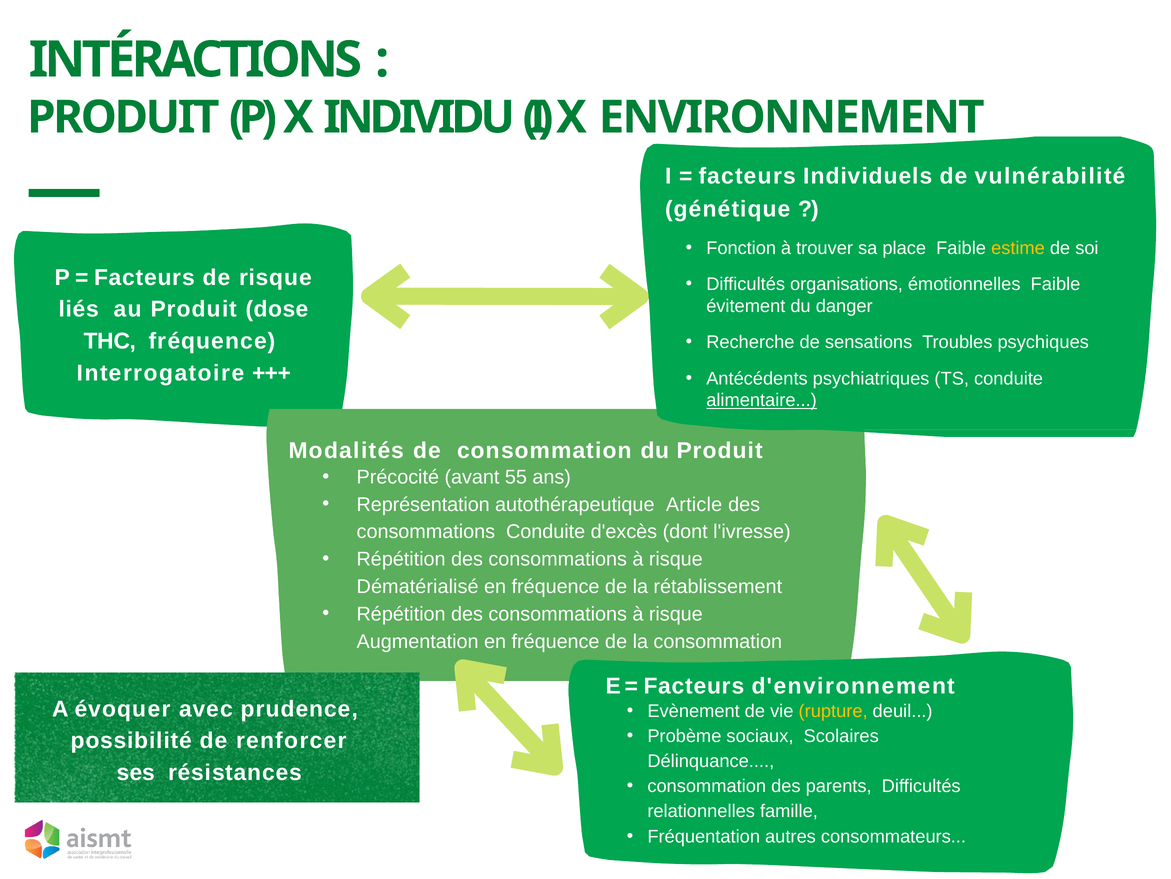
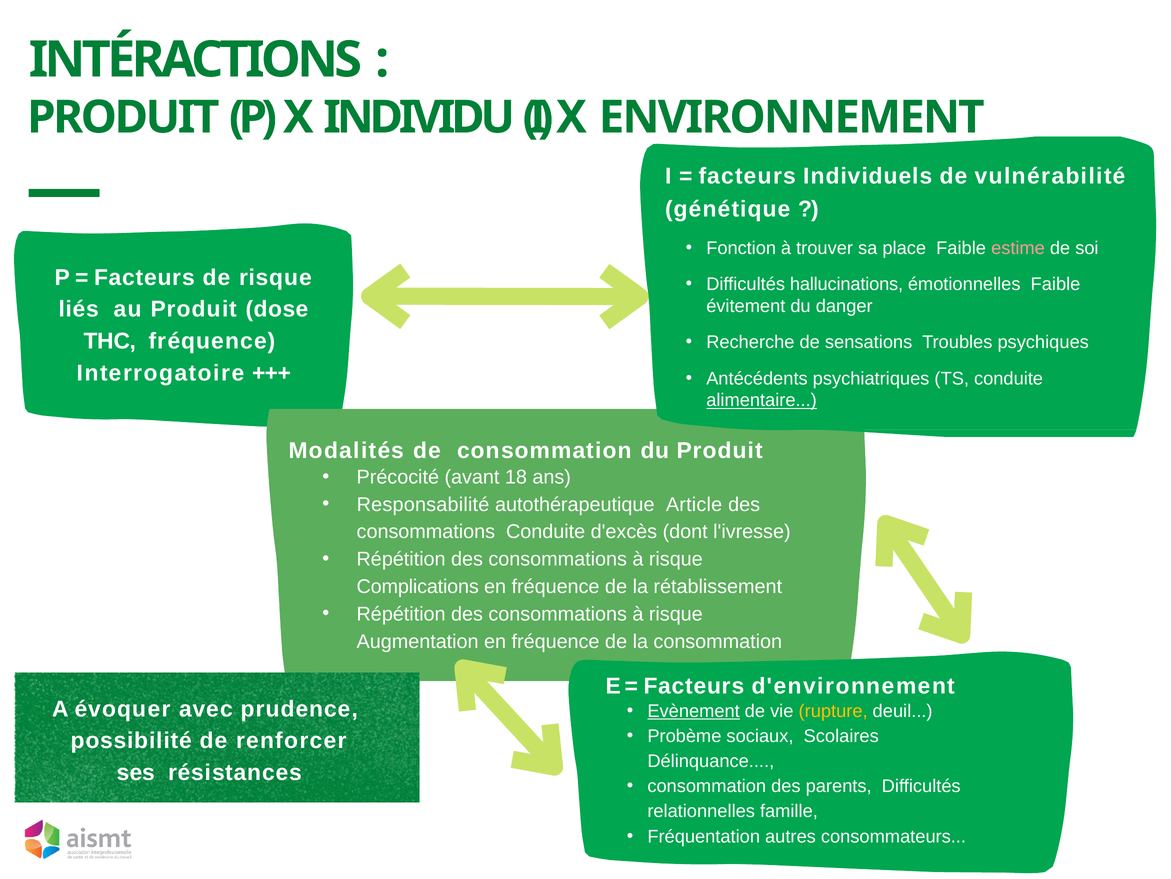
estime colour: yellow -> pink
organisations: organisations -> hallucinations
55: 55 -> 18
Représentation: Représentation -> Responsabilité
Dématérialisé: Dématérialisé -> Complications
Evènement underline: none -> present
